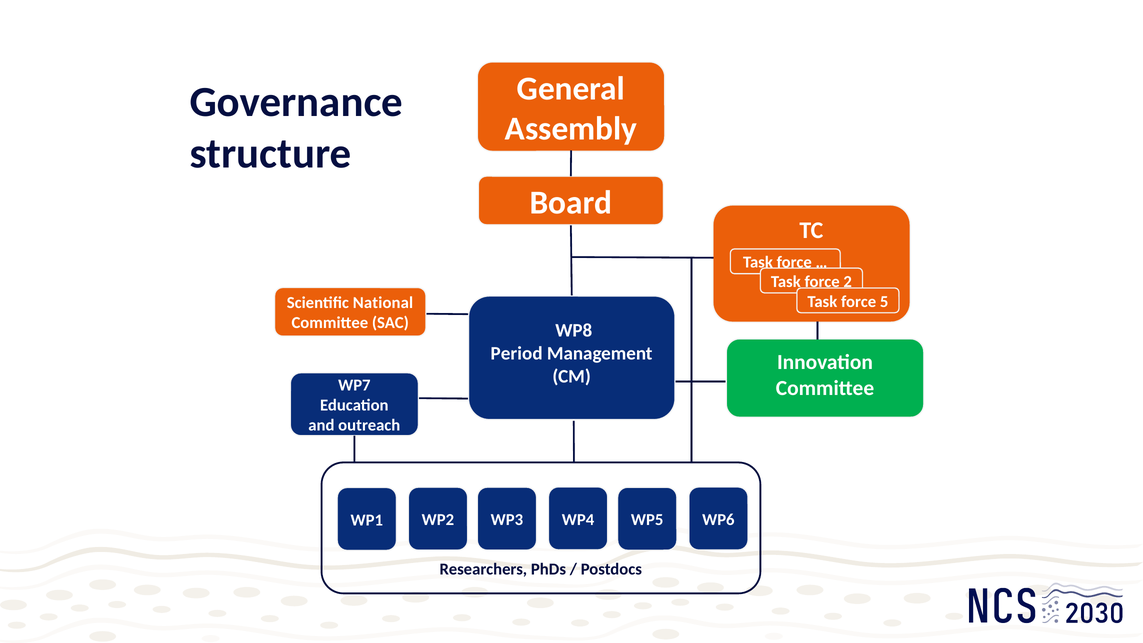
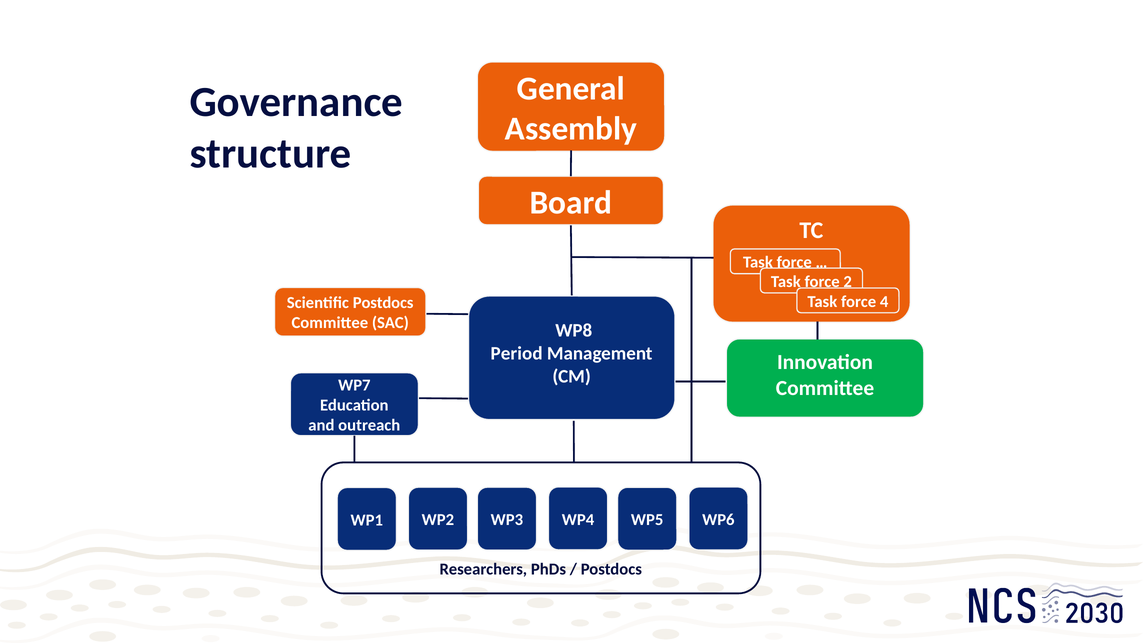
5: 5 -> 4
Scientific National: National -> Postdocs
